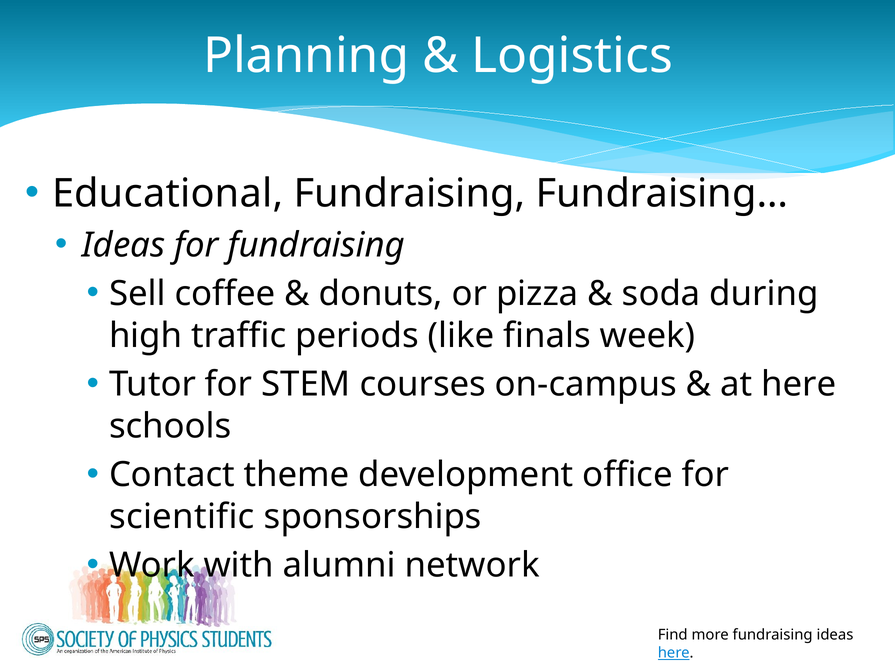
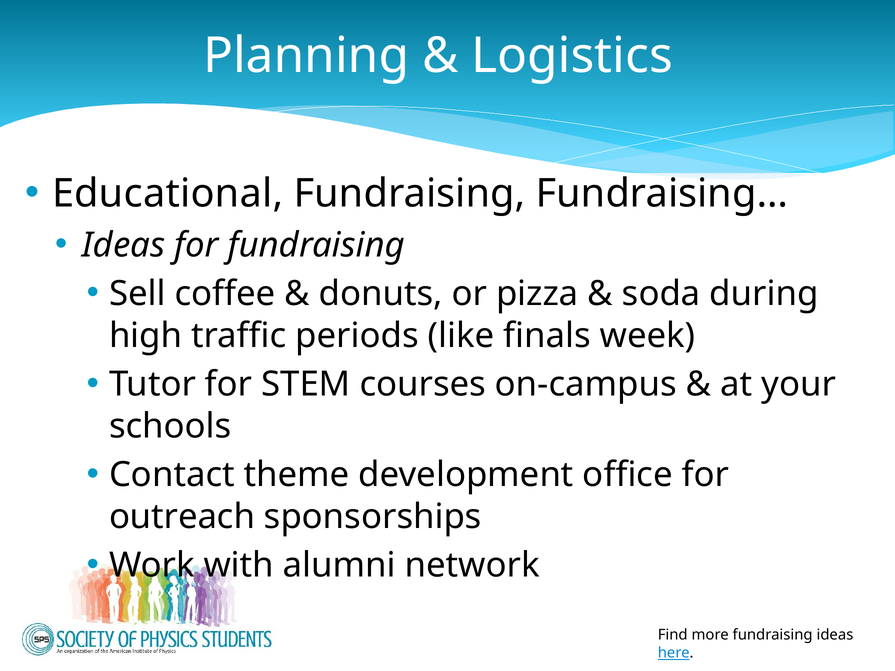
at here: here -> your
scientific: scientific -> outreach
